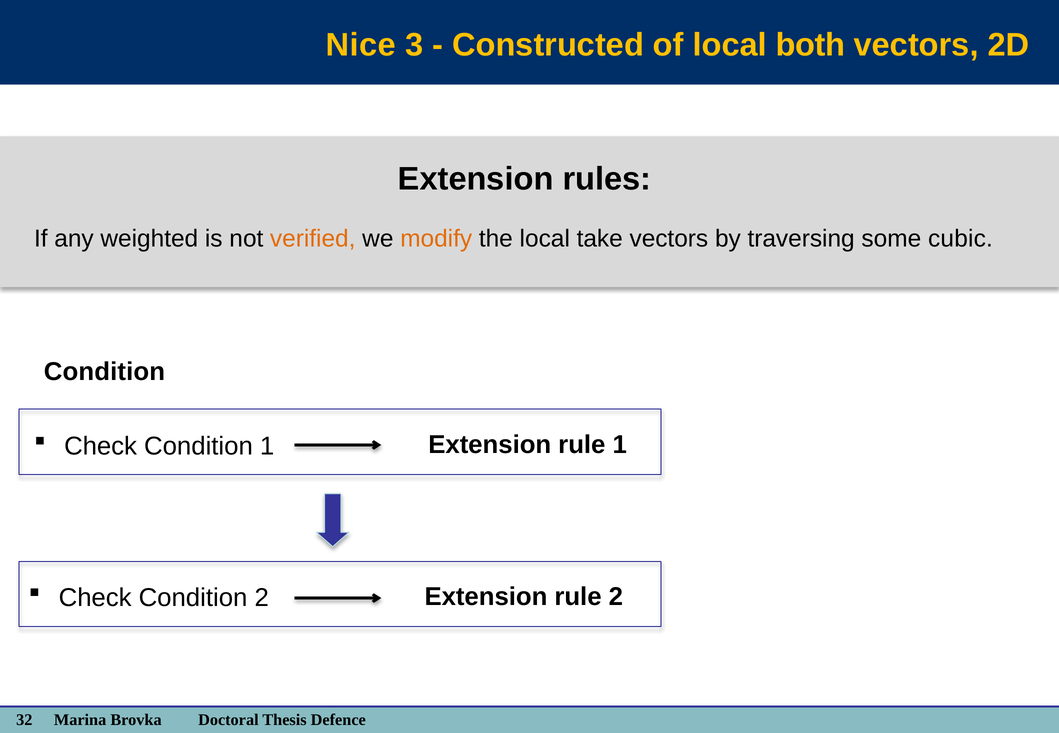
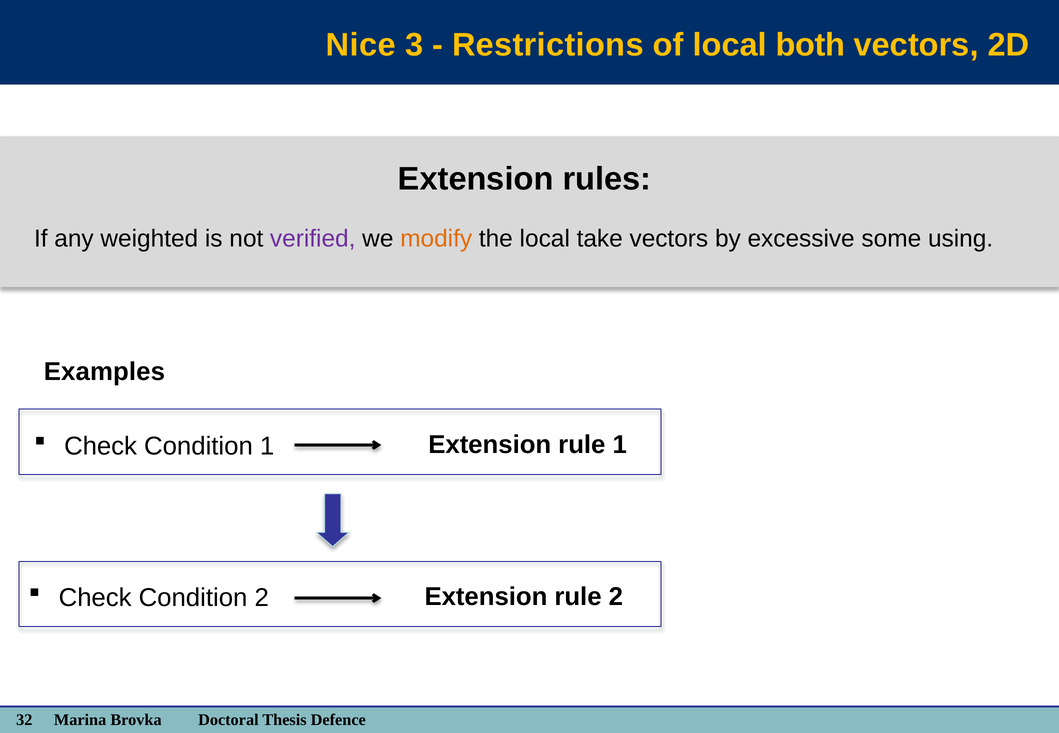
Constructed: Constructed -> Restrictions
verified colour: orange -> purple
traversing: traversing -> excessive
cubic: cubic -> using
Condition at (104, 372): Condition -> Examples
